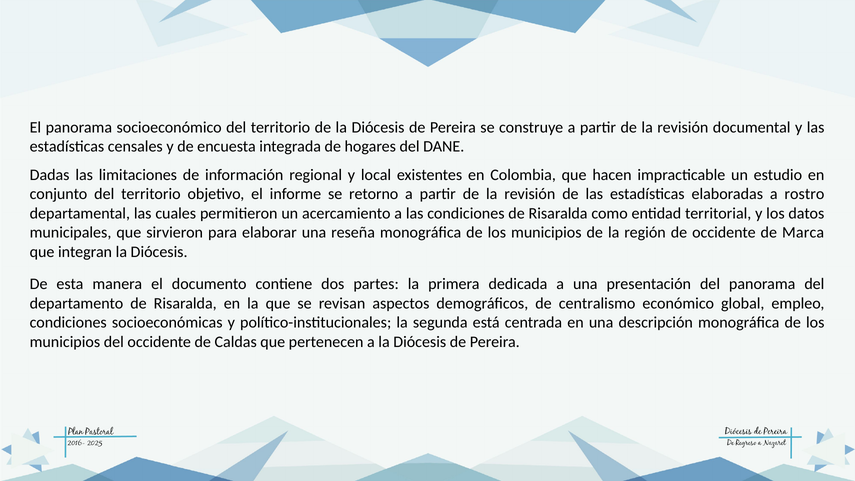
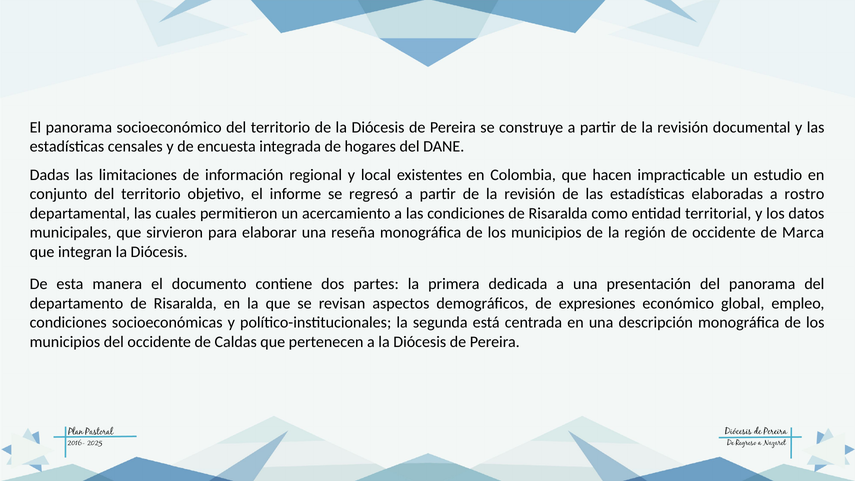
retorno: retorno -> regresó
centralismo: centralismo -> expresiones
